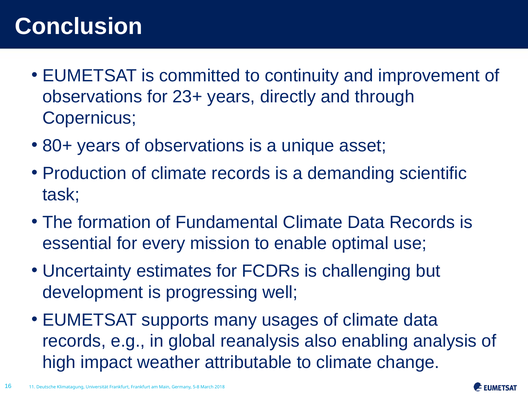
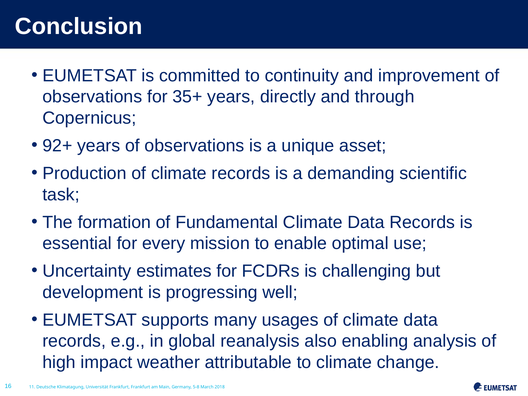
23+: 23+ -> 35+
80+: 80+ -> 92+
